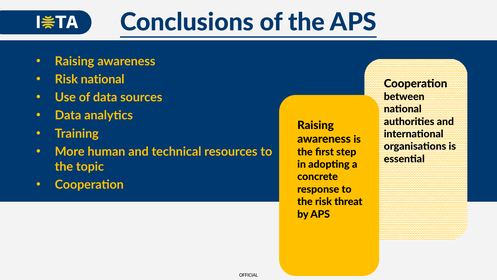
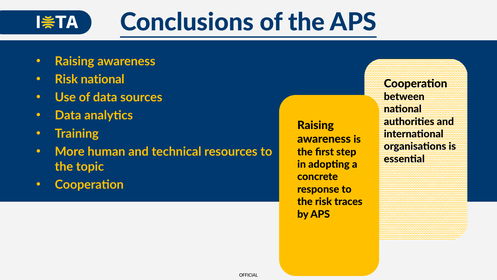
threat: threat -> traces
